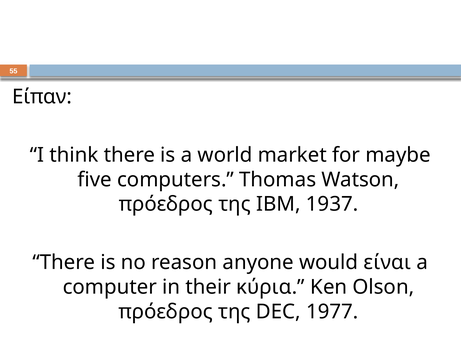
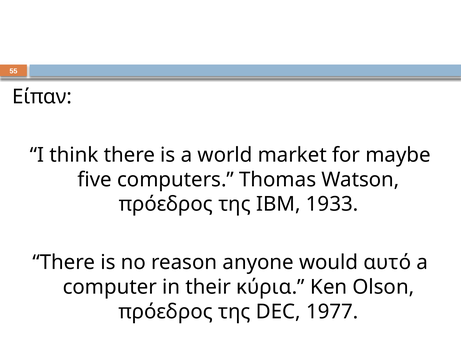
1937: 1937 -> 1933
είναι: είναι -> αυτό
